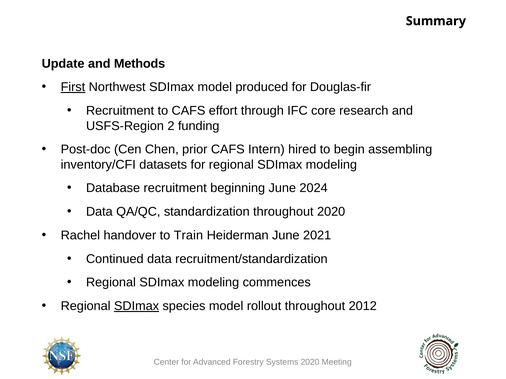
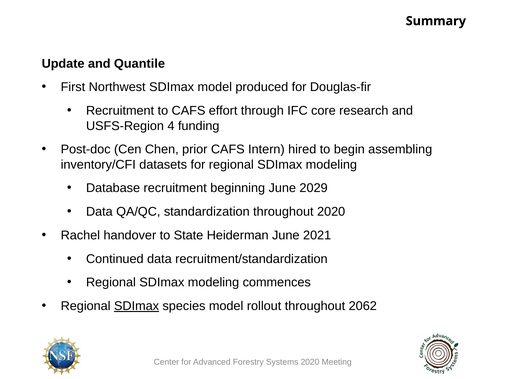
Methods: Methods -> Quantile
First underline: present -> none
2: 2 -> 4
2024: 2024 -> 2029
Train: Train -> State
2012: 2012 -> 2062
